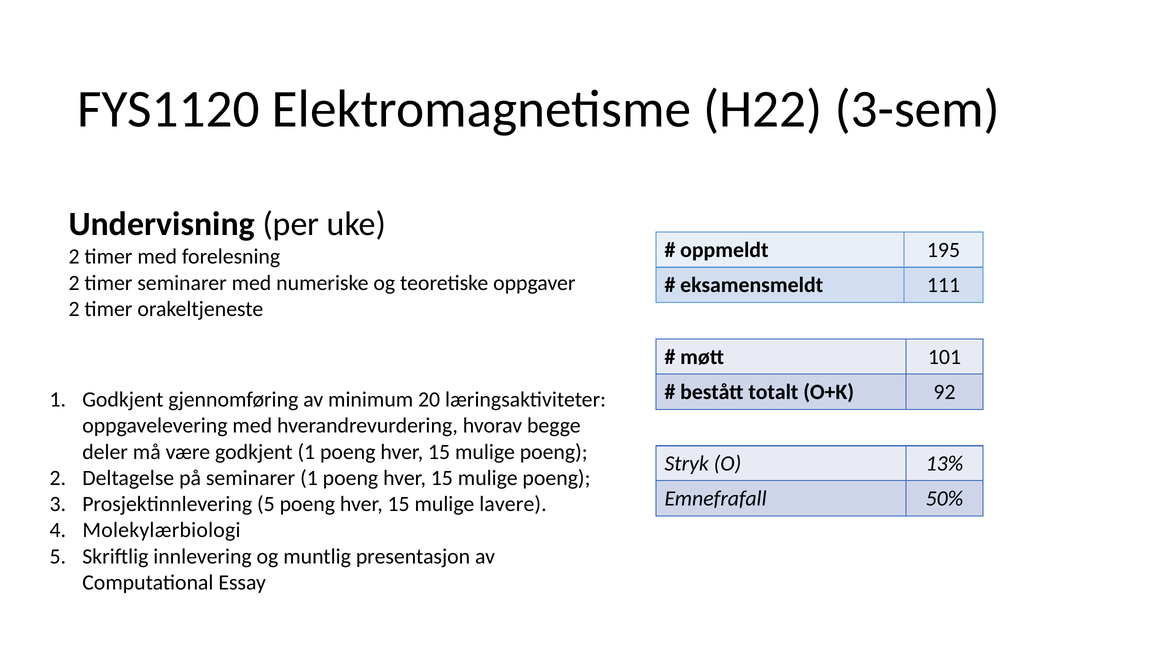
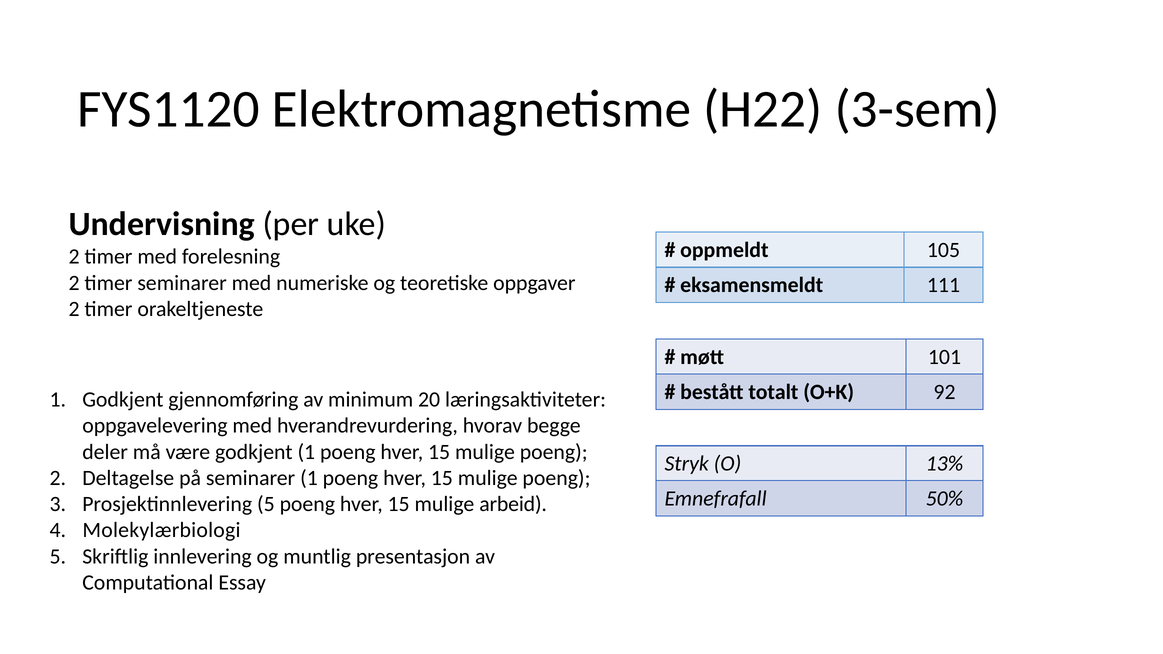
195: 195 -> 105
lavere: lavere -> arbeid
